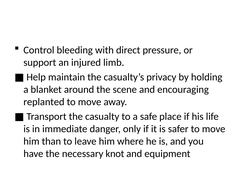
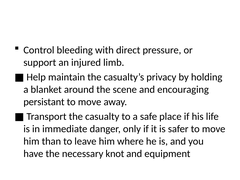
replanted: replanted -> persistant
